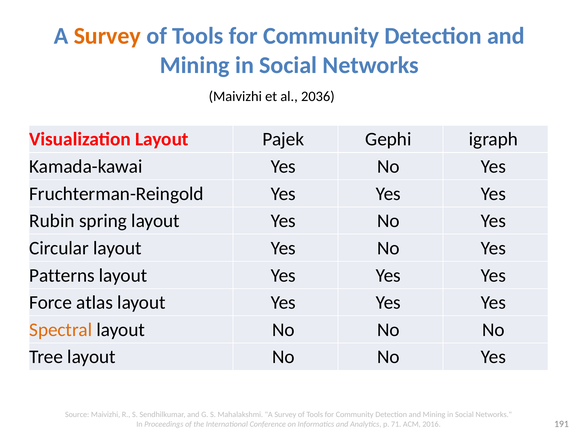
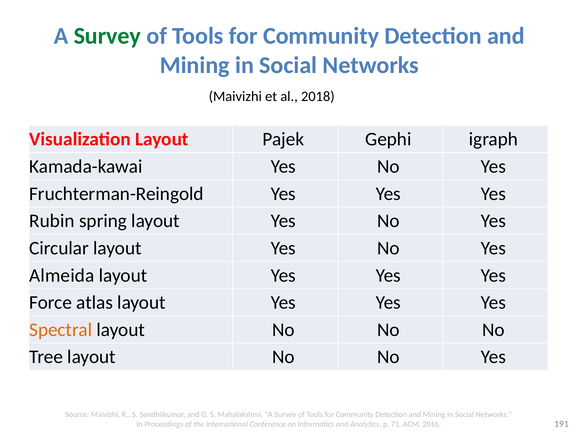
Survey at (107, 36) colour: orange -> green
2036: 2036 -> 2018
Patterns: Patterns -> Almeida
